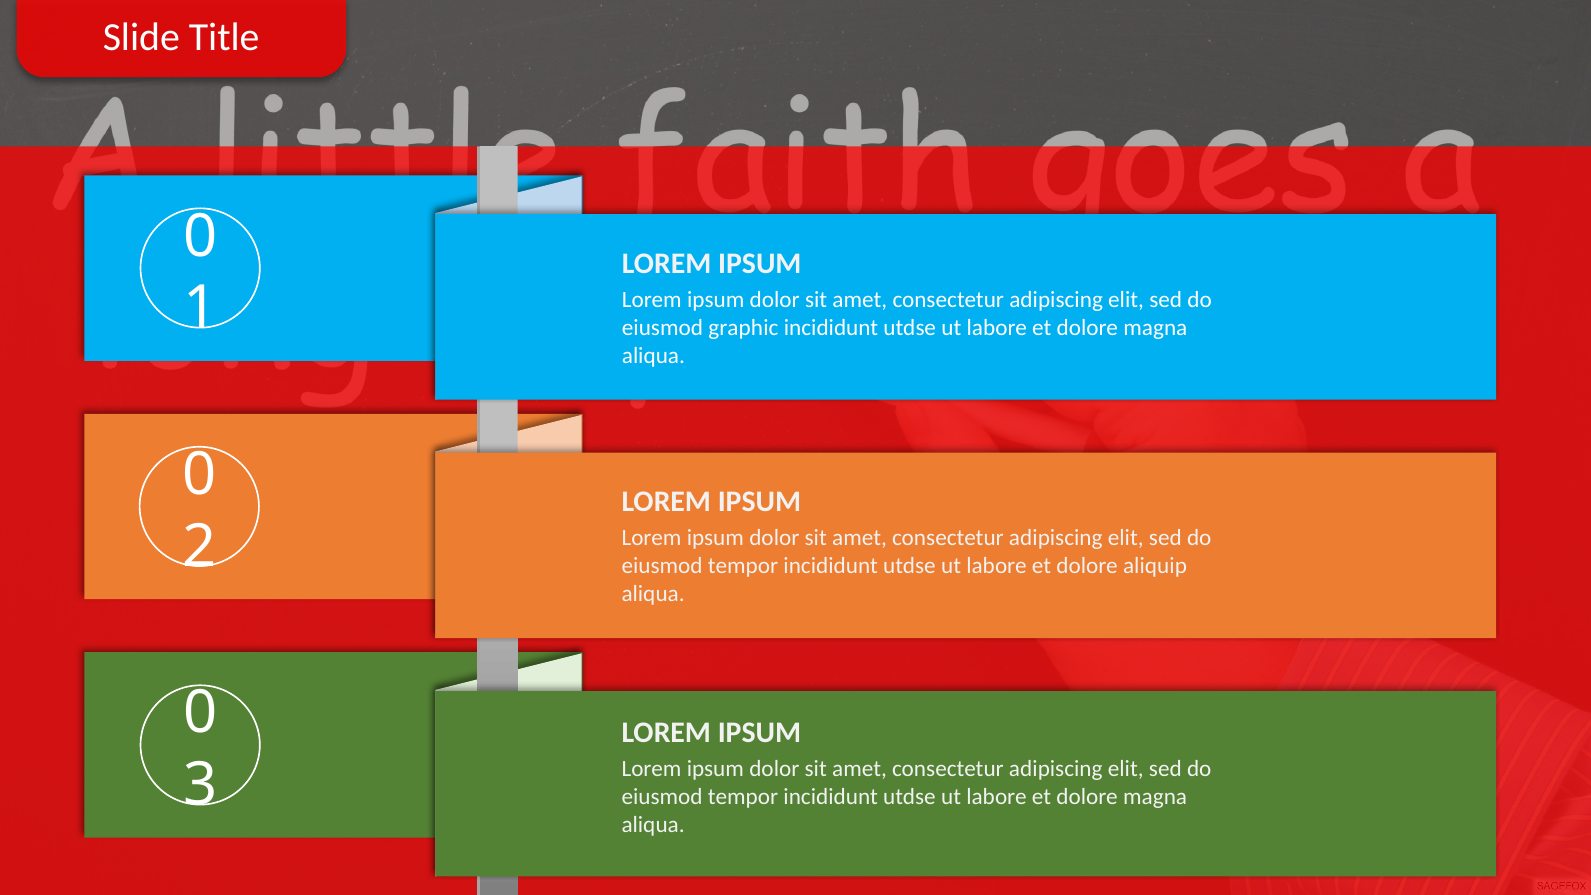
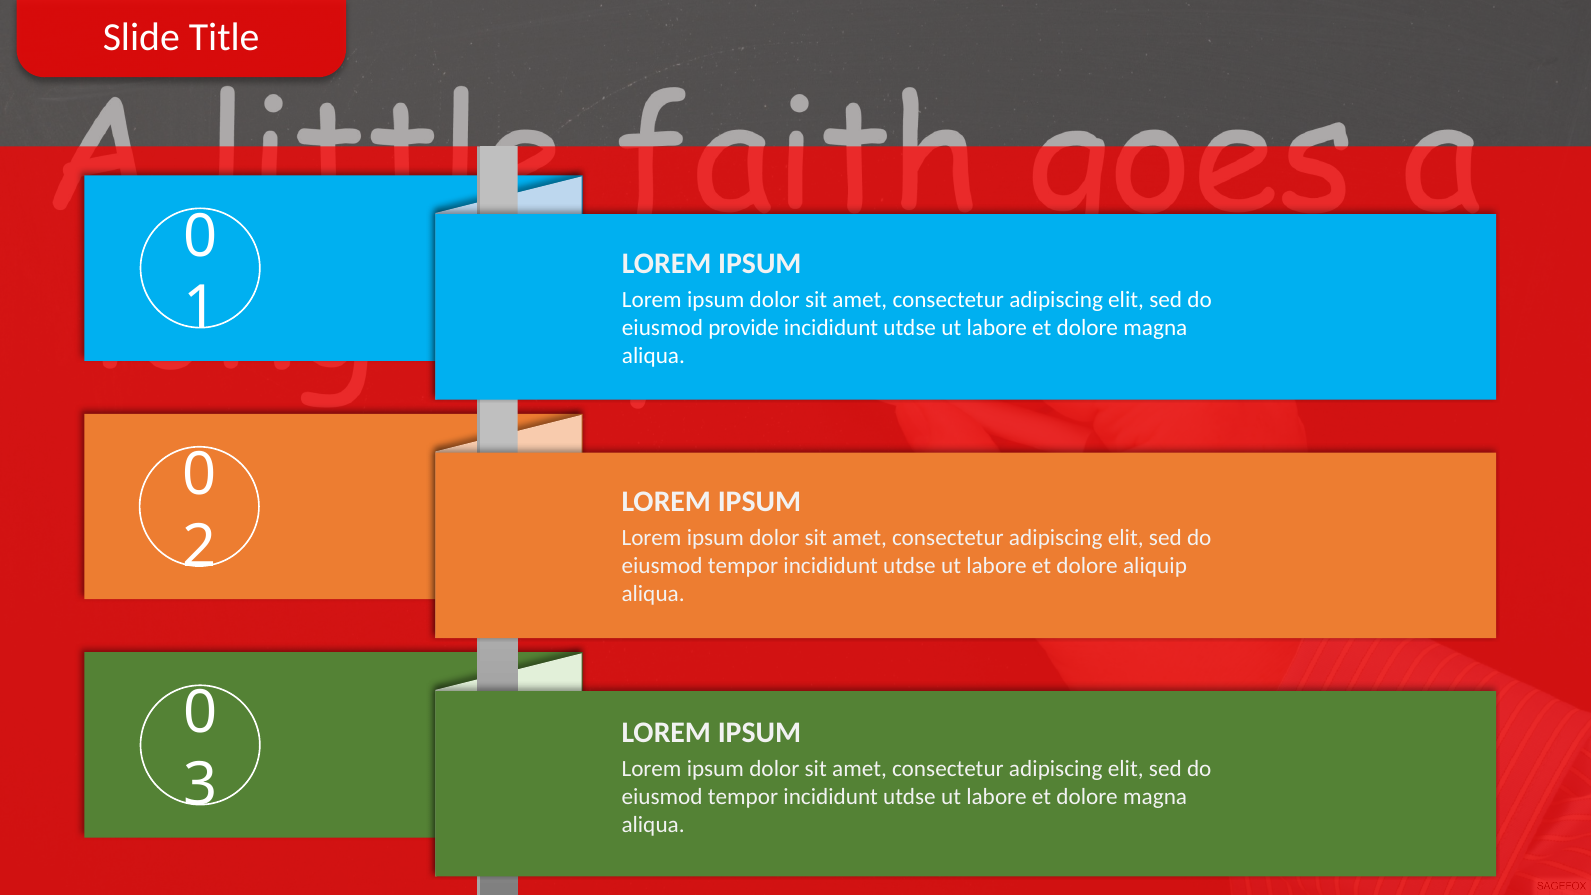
graphic: graphic -> provide
